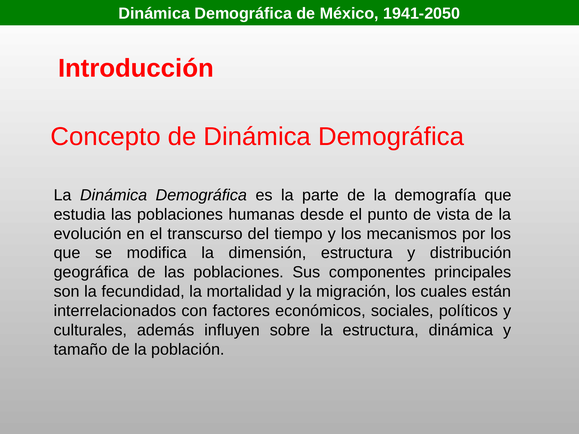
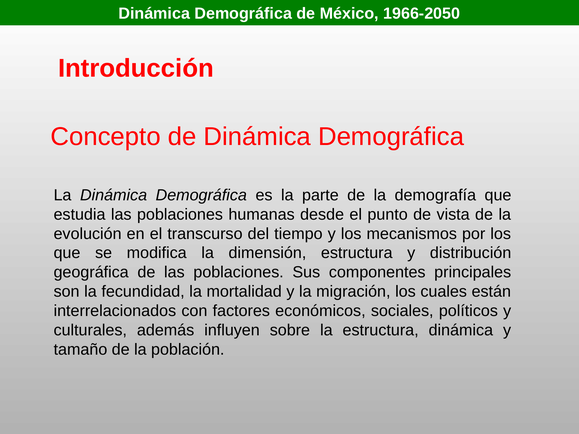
1941-2050: 1941-2050 -> 1966-2050
